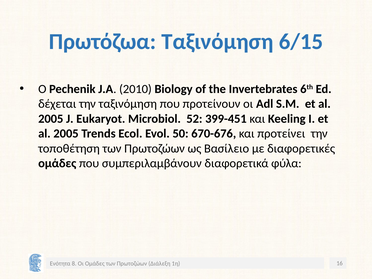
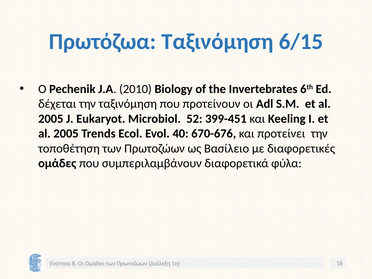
50: 50 -> 40
